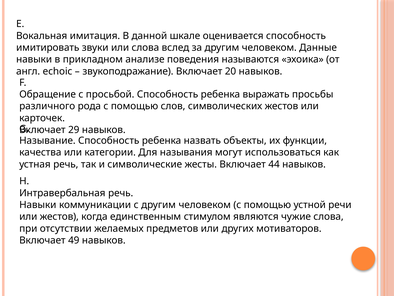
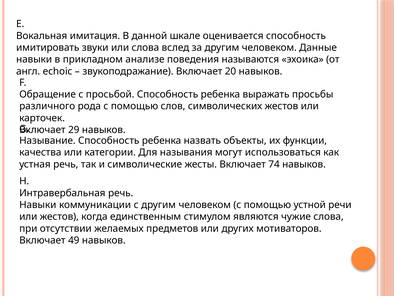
44: 44 -> 74
